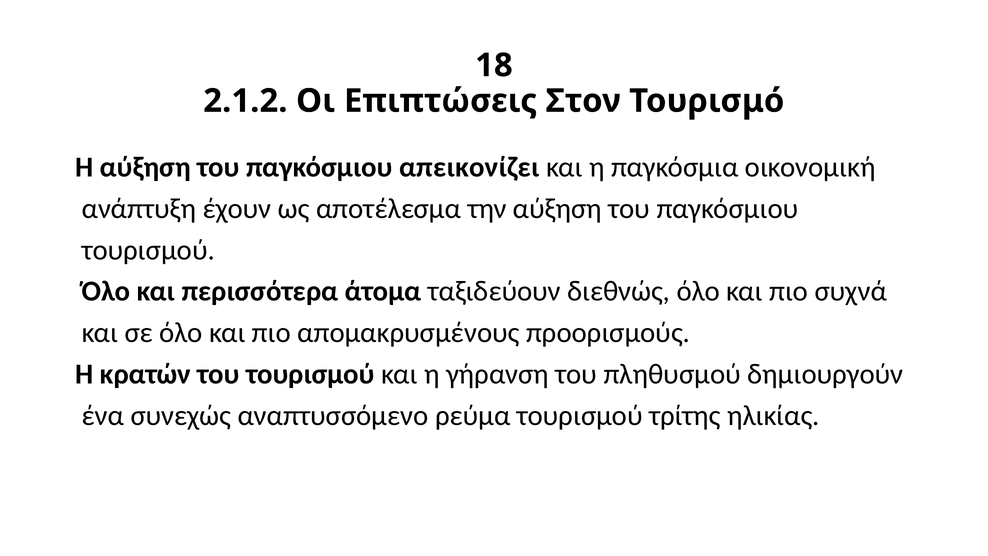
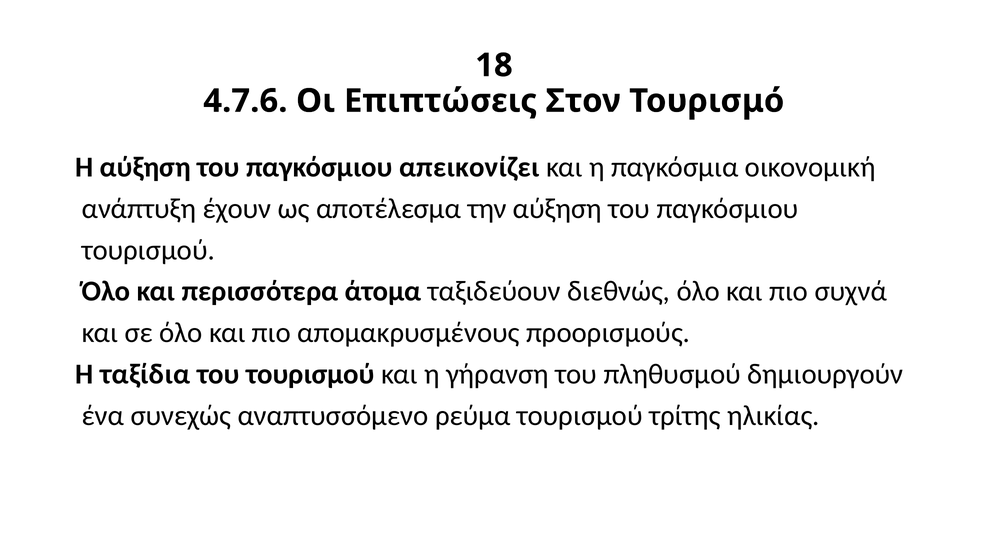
2.1.2: 2.1.2 -> 4.7.6
κρατών: κρατών -> ταξίδια
